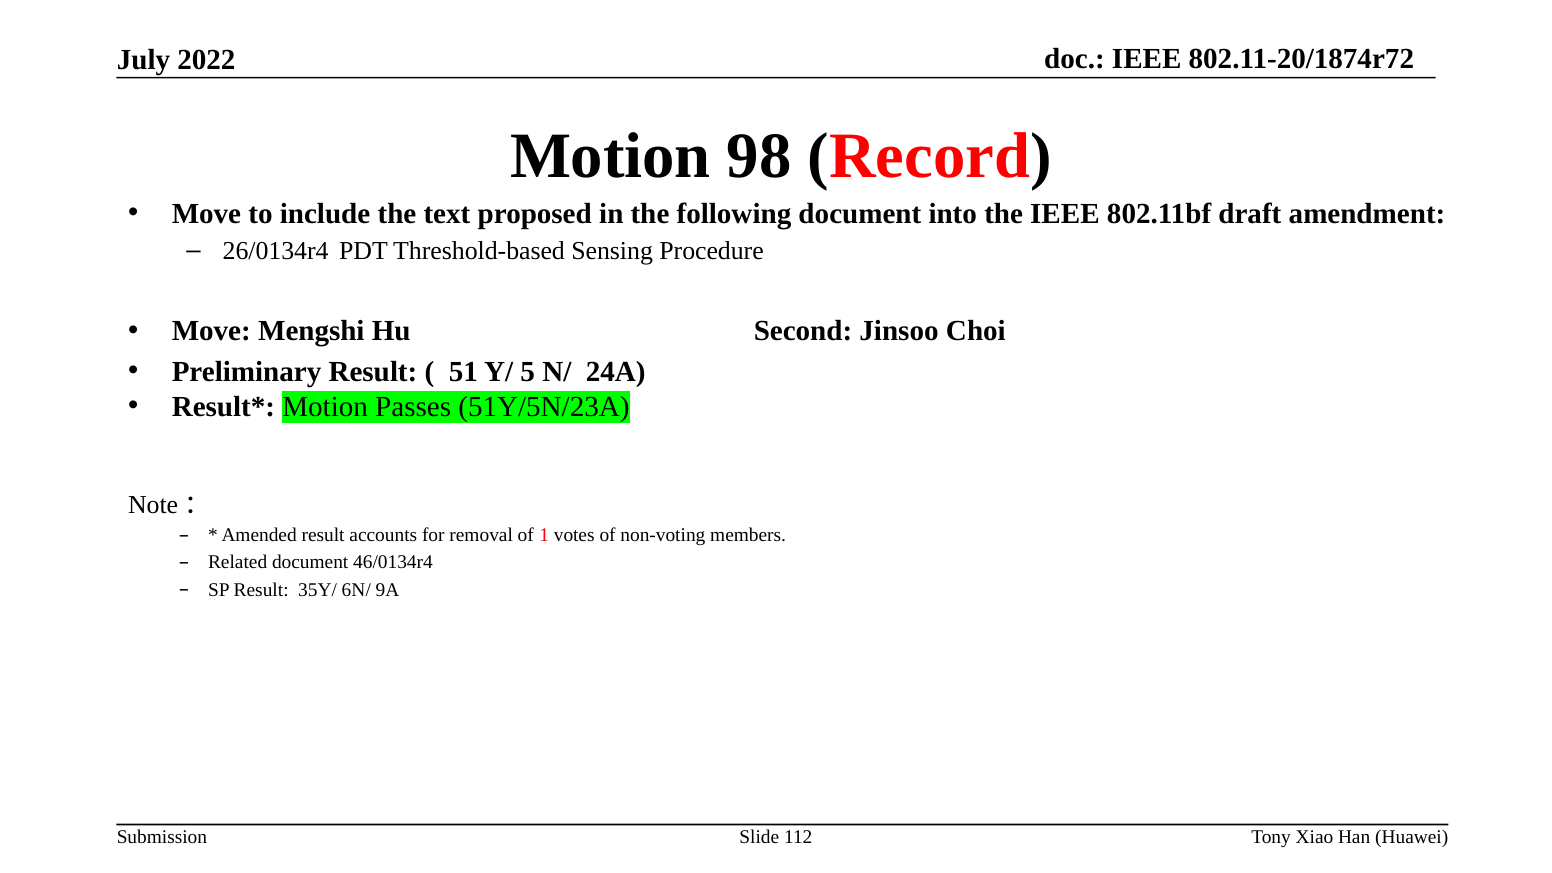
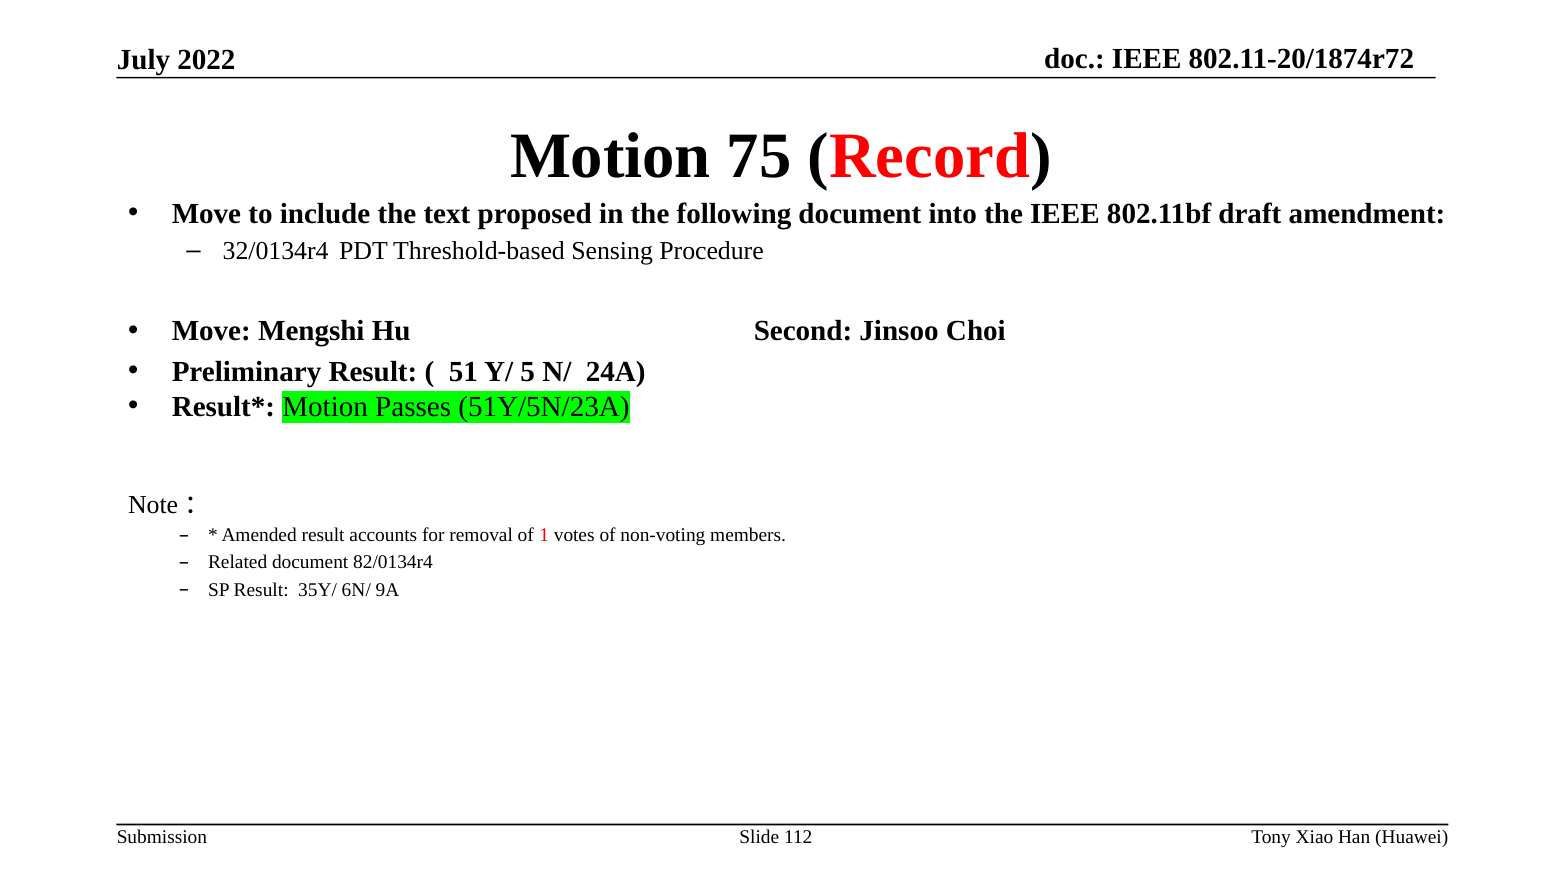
98: 98 -> 75
26/0134r4: 26/0134r4 -> 32/0134r4
46/0134r4: 46/0134r4 -> 82/0134r4
